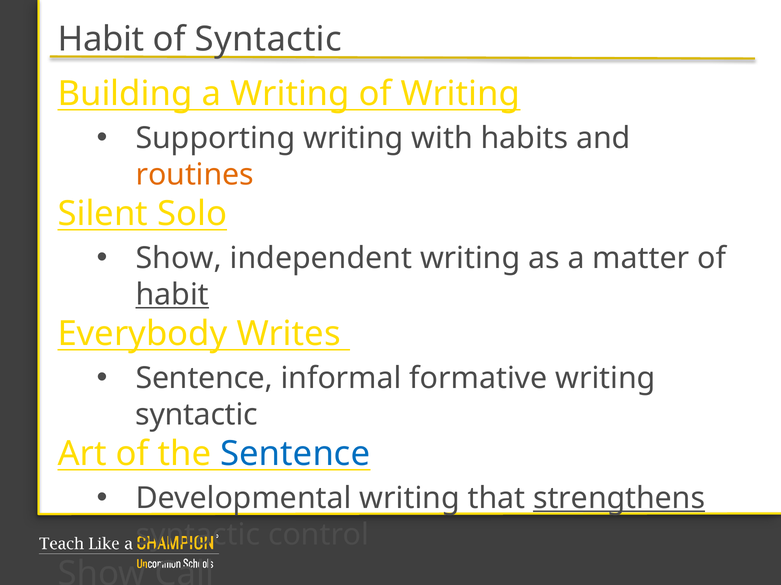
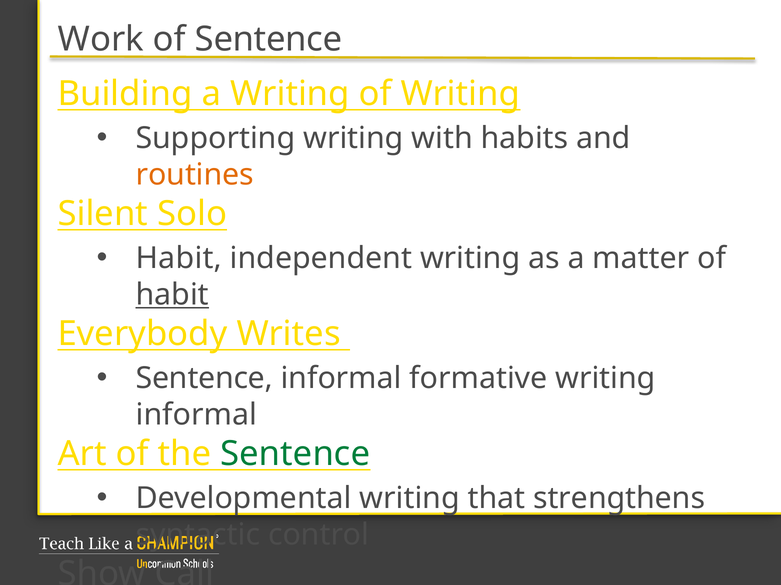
Habit at (101, 39): Habit -> Work
of Syntactic: Syntactic -> Sentence
Show at (179, 259): Show -> Habit
syntactic at (197, 415): syntactic -> informal
Sentence at (295, 455) colour: blue -> green
strengthens underline: present -> none
